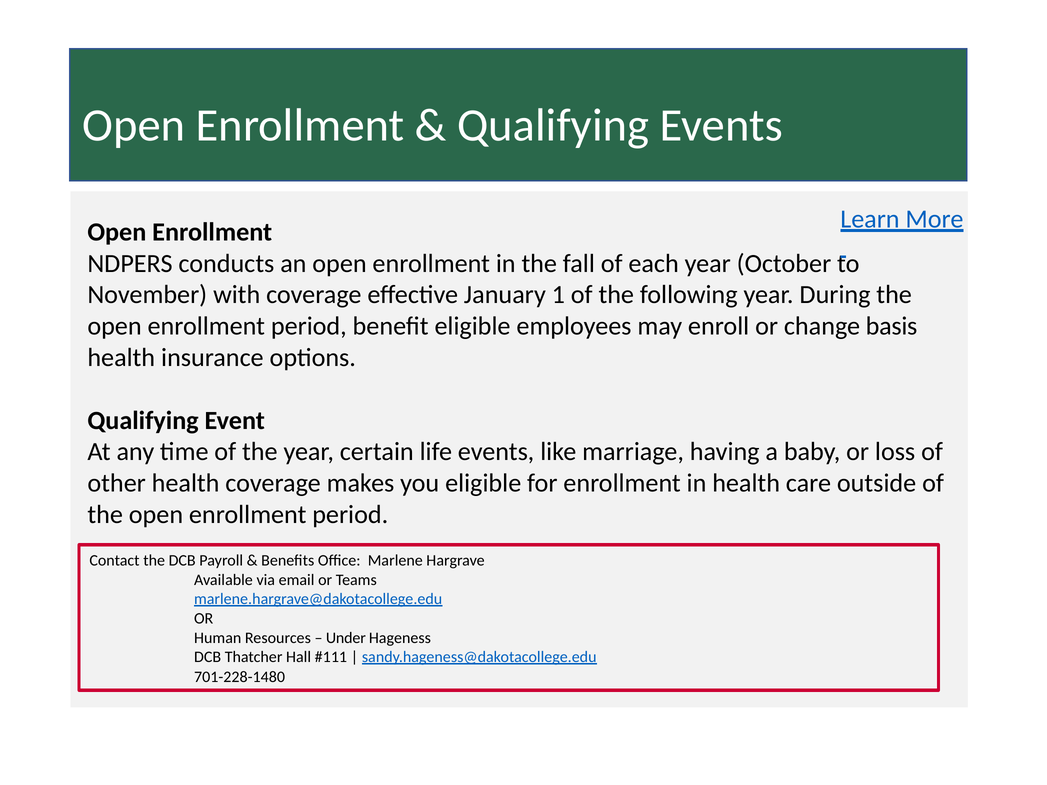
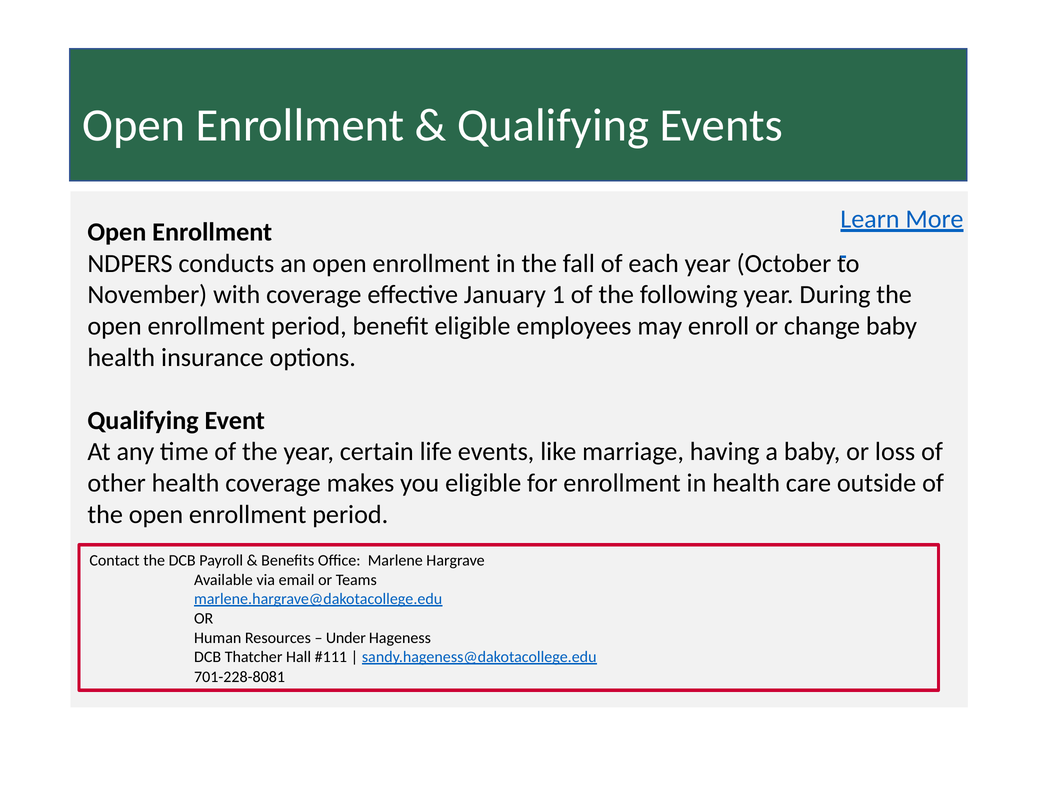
change basis: basis -> baby
701-228-1480: 701-228-1480 -> 701-228-8081
